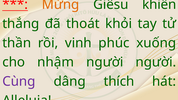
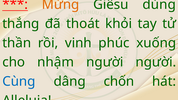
khiến: khiến -> dùng
Cùng colour: purple -> blue
thích: thích -> chốn
